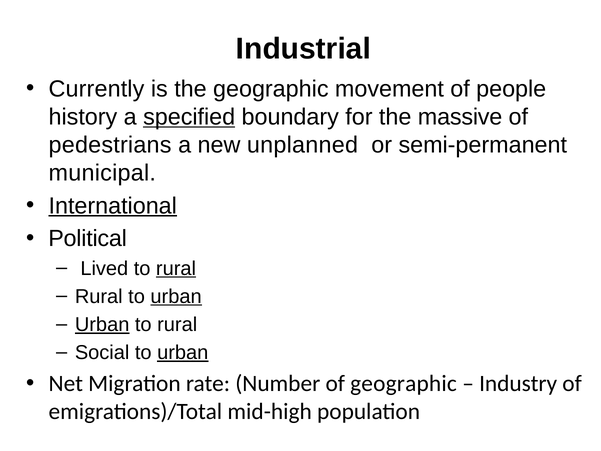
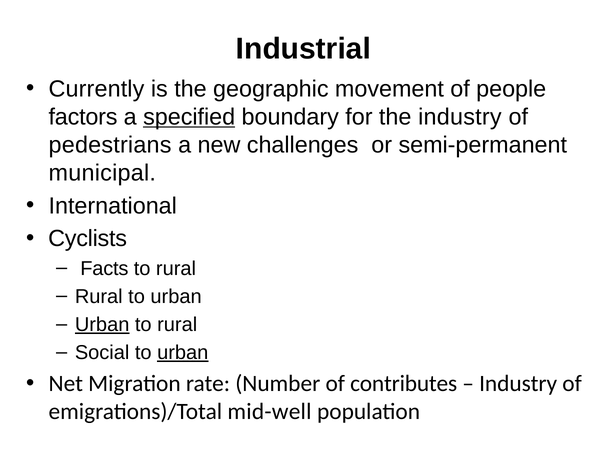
history: history -> factors
the massive: massive -> industry
unplanned: unplanned -> challenges
International underline: present -> none
Political: Political -> Cyclists
Lived: Lived -> Facts
rural at (176, 268) underline: present -> none
urban at (176, 296) underline: present -> none
of geographic: geographic -> contributes
mid-high: mid-high -> mid-well
